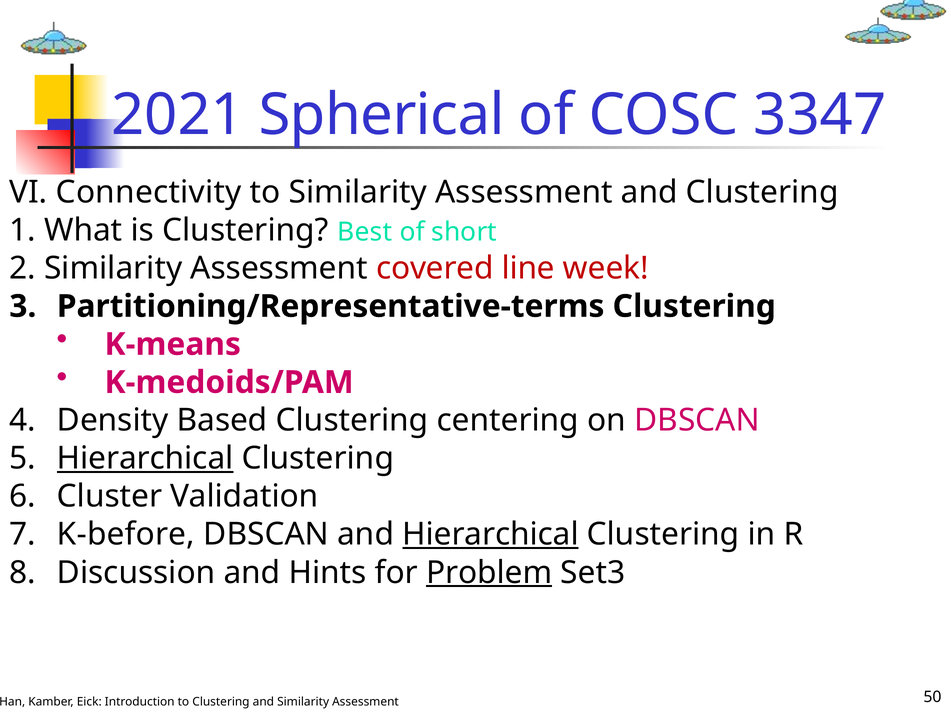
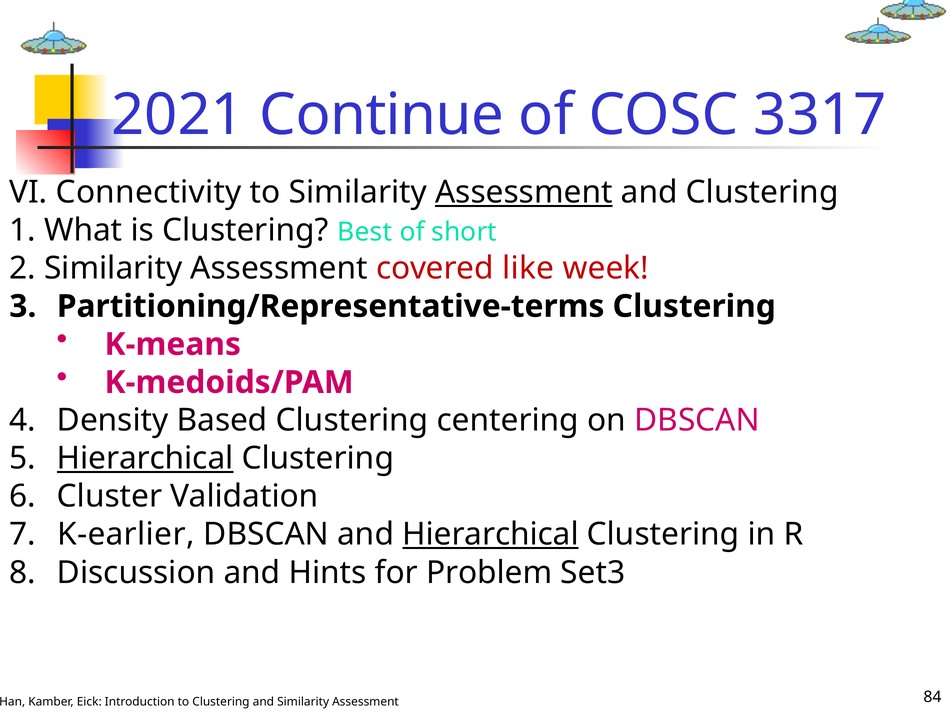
Spherical: Spherical -> Continue
3347: 3347 -> 3317
Assessment at (524, 192) underline: none -> present
line: line -> like
K-before: K-before -> K-earlier
Problem underline: present -> none
50: 50 -> 84
